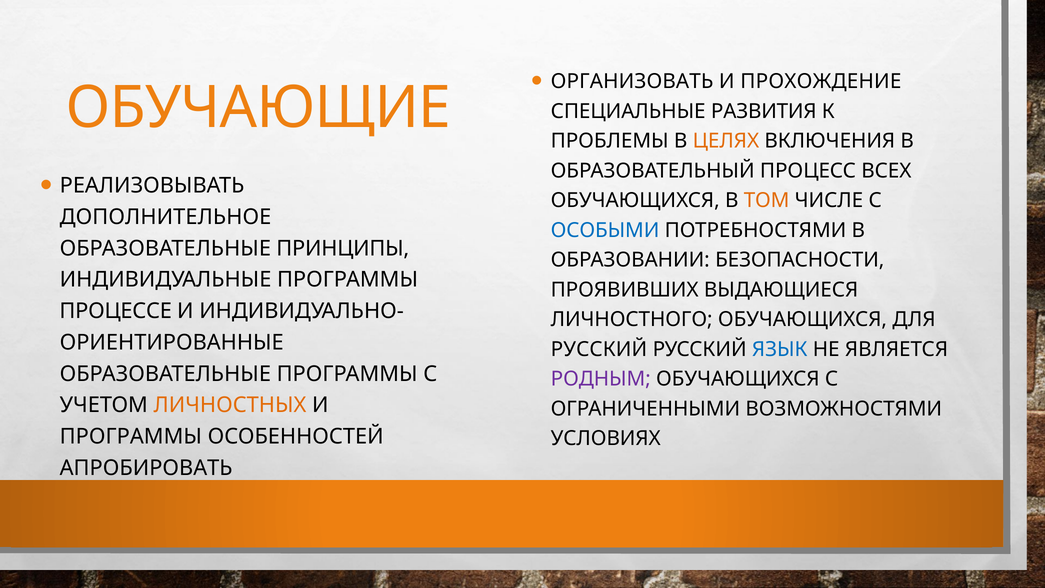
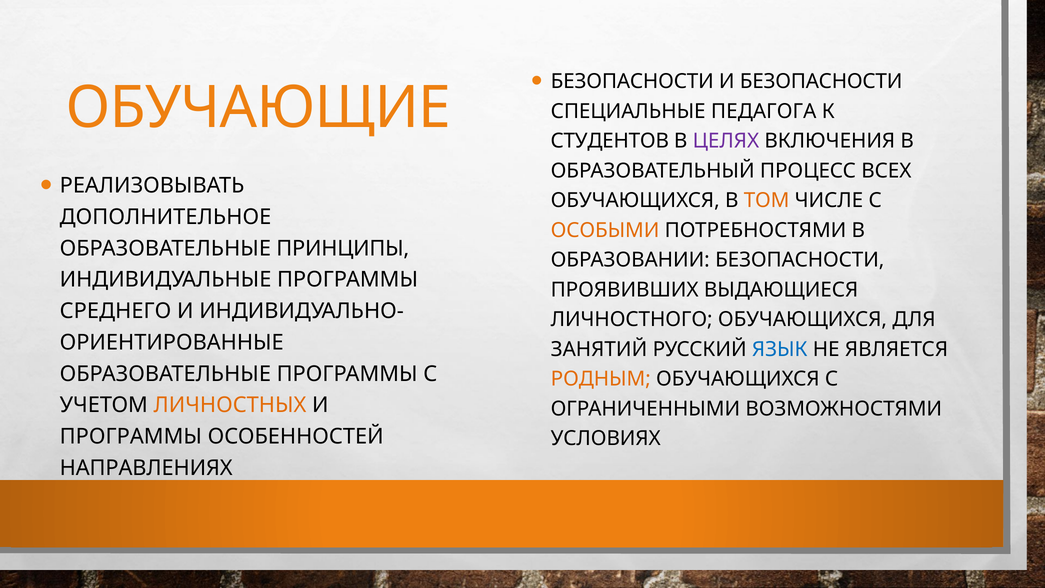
ОРГАНИЗОВАТЬ at (632, 81): ОРГАНИЗОВАТЬ -> БЕЗОПАСНОСТИ
И ПРОХОЖДЕНИЕ: ПРОХОЖДЕНИЕ -> БЕЗОПАСНОСТИ
РАЗВИТИЯ: РАЗВИТИЯ -> ПЕДАГОГА
ПРОБЛЕМЫ: ПРОБЛЕМЫ -> СТУДЕНТОВ
ЦЕЛЯХ colour: orange -> purple
ОСОБЫМИ colour: blue -> orange
ПРОЦЕССЕ: ПРОЦЕССЕ -> СРЕДНЕГО
РУССКИЙ at (599, 349): РУССКИЙ -> ЗАНЯТИЙ
РОДНЫМ colour: purple -> orange
АПРОБИРОВАТЬ: АПРОБИРОВАТЬ -> НАПРАВЛЕНИЯХ
